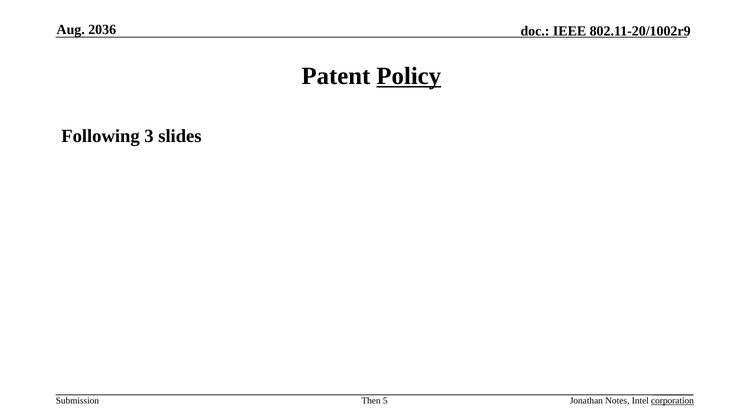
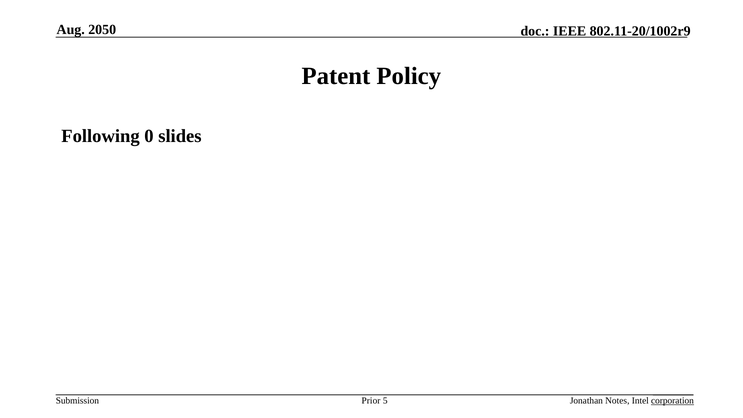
2036: 2036 -> 2050
Policy underline: present -> none
3: 3 -> 0
Then: Then -> Prior
